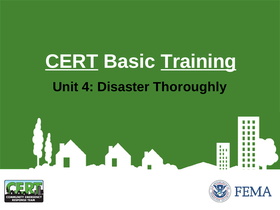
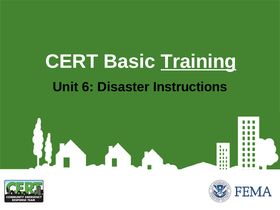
CERT underline: present -> none
4: 4 -> 6
Thoroughly: Thoroughly -> Instructions
